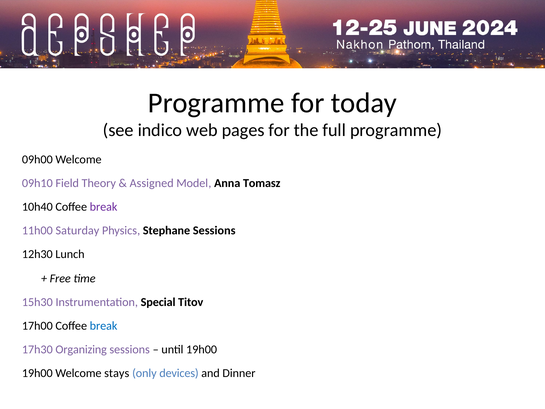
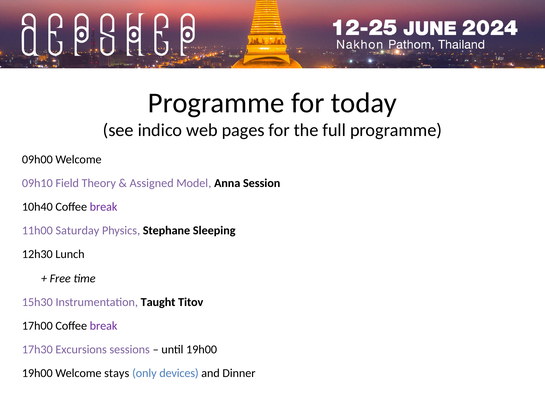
Tomasz: Tomasz -> Session
Stephane Sessions: Sessions -> Sleeping
Special: Special -> Taught
break at (104, 326) colour: blue -> purple
Organizing: Organizing -> Excursions
